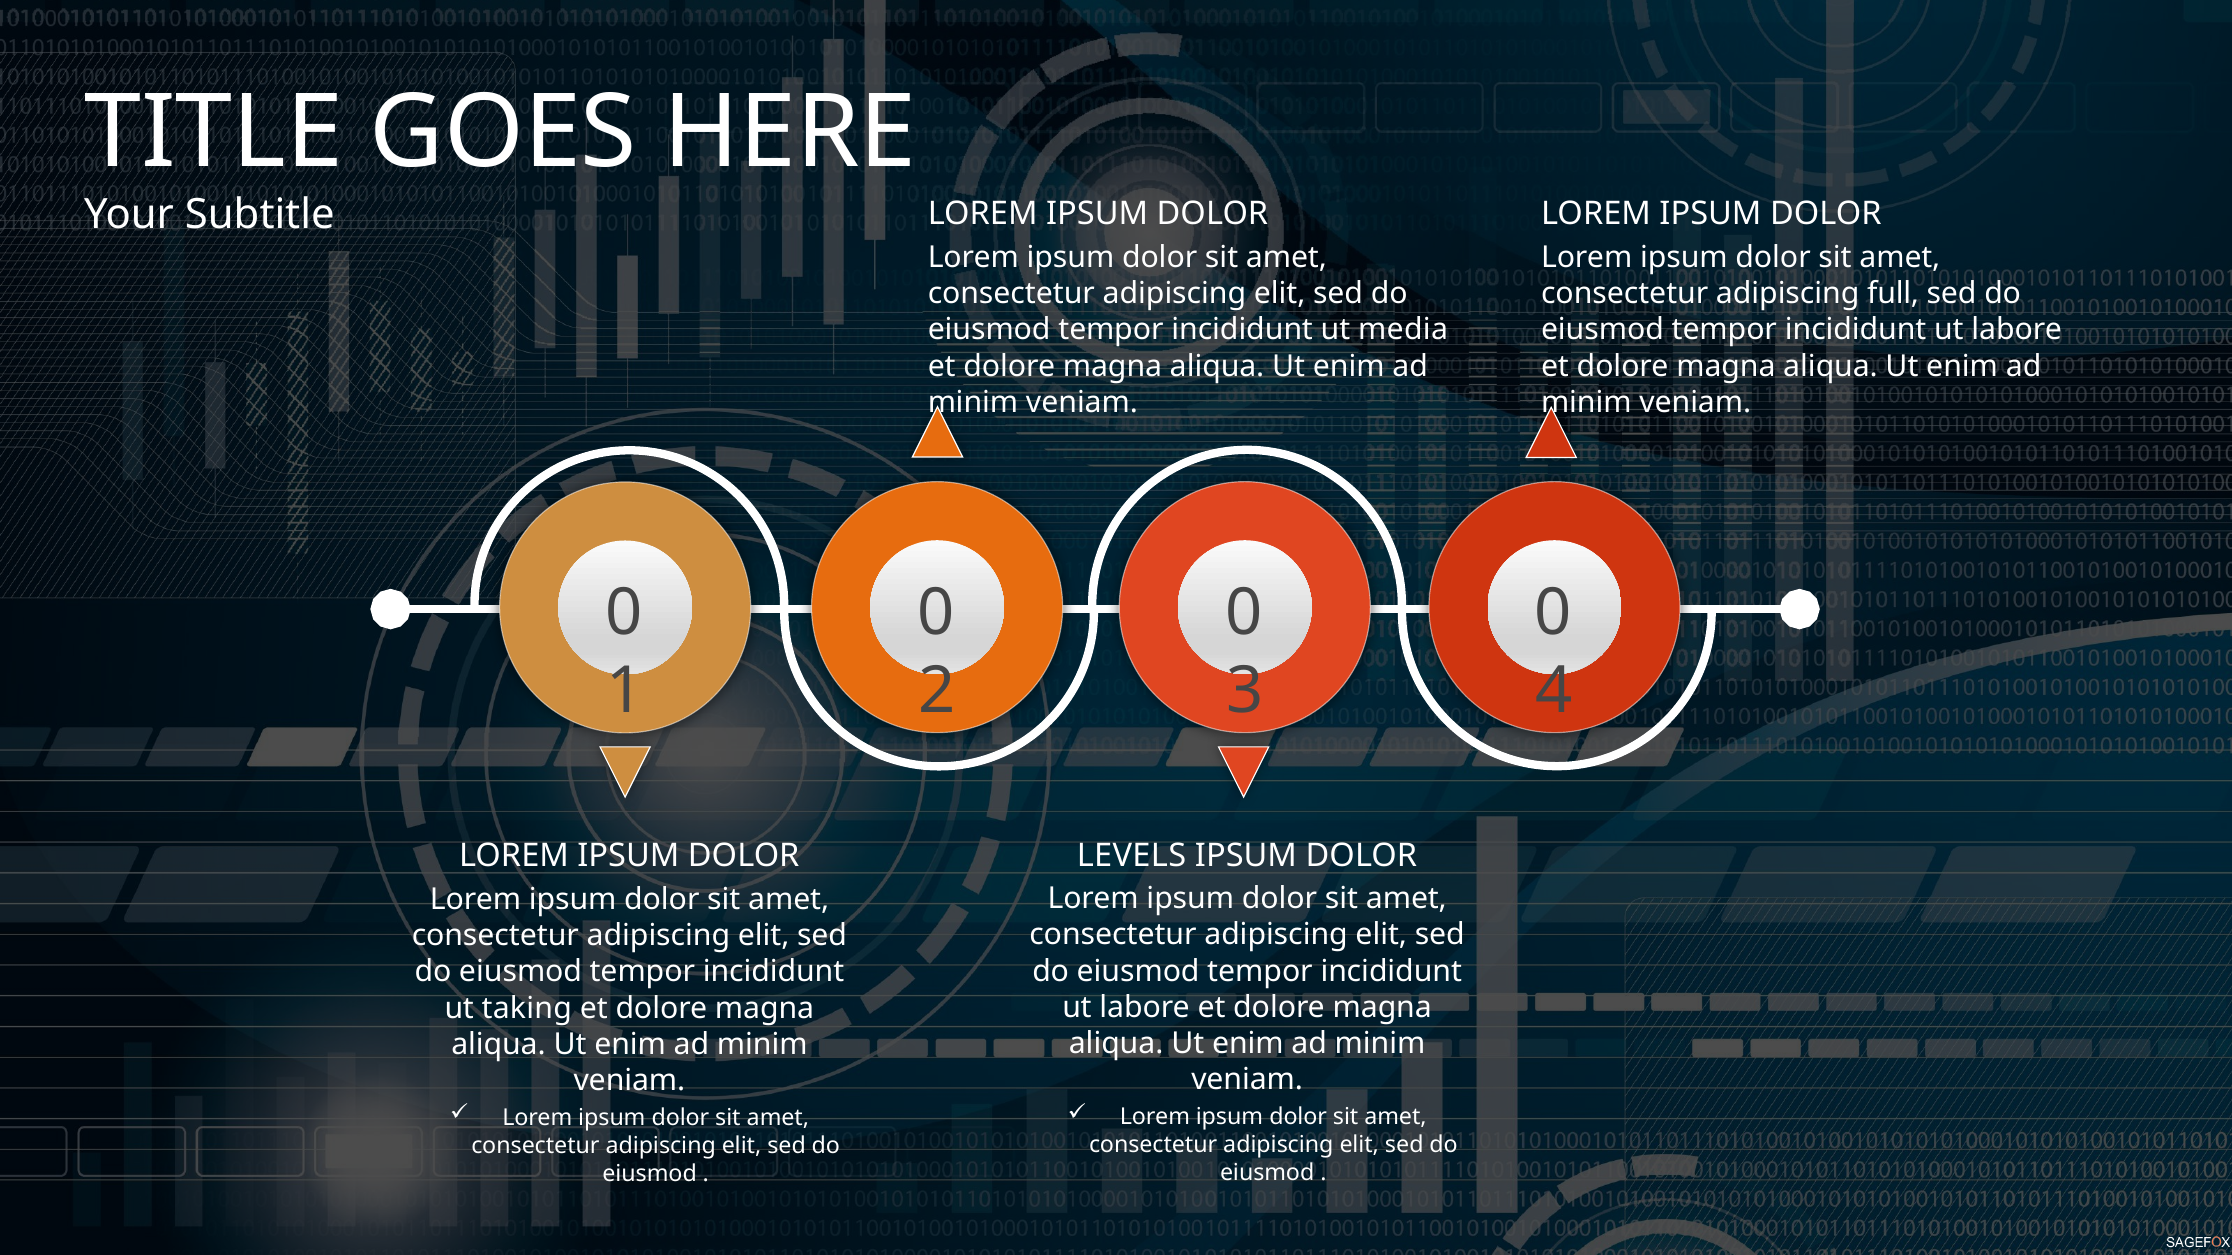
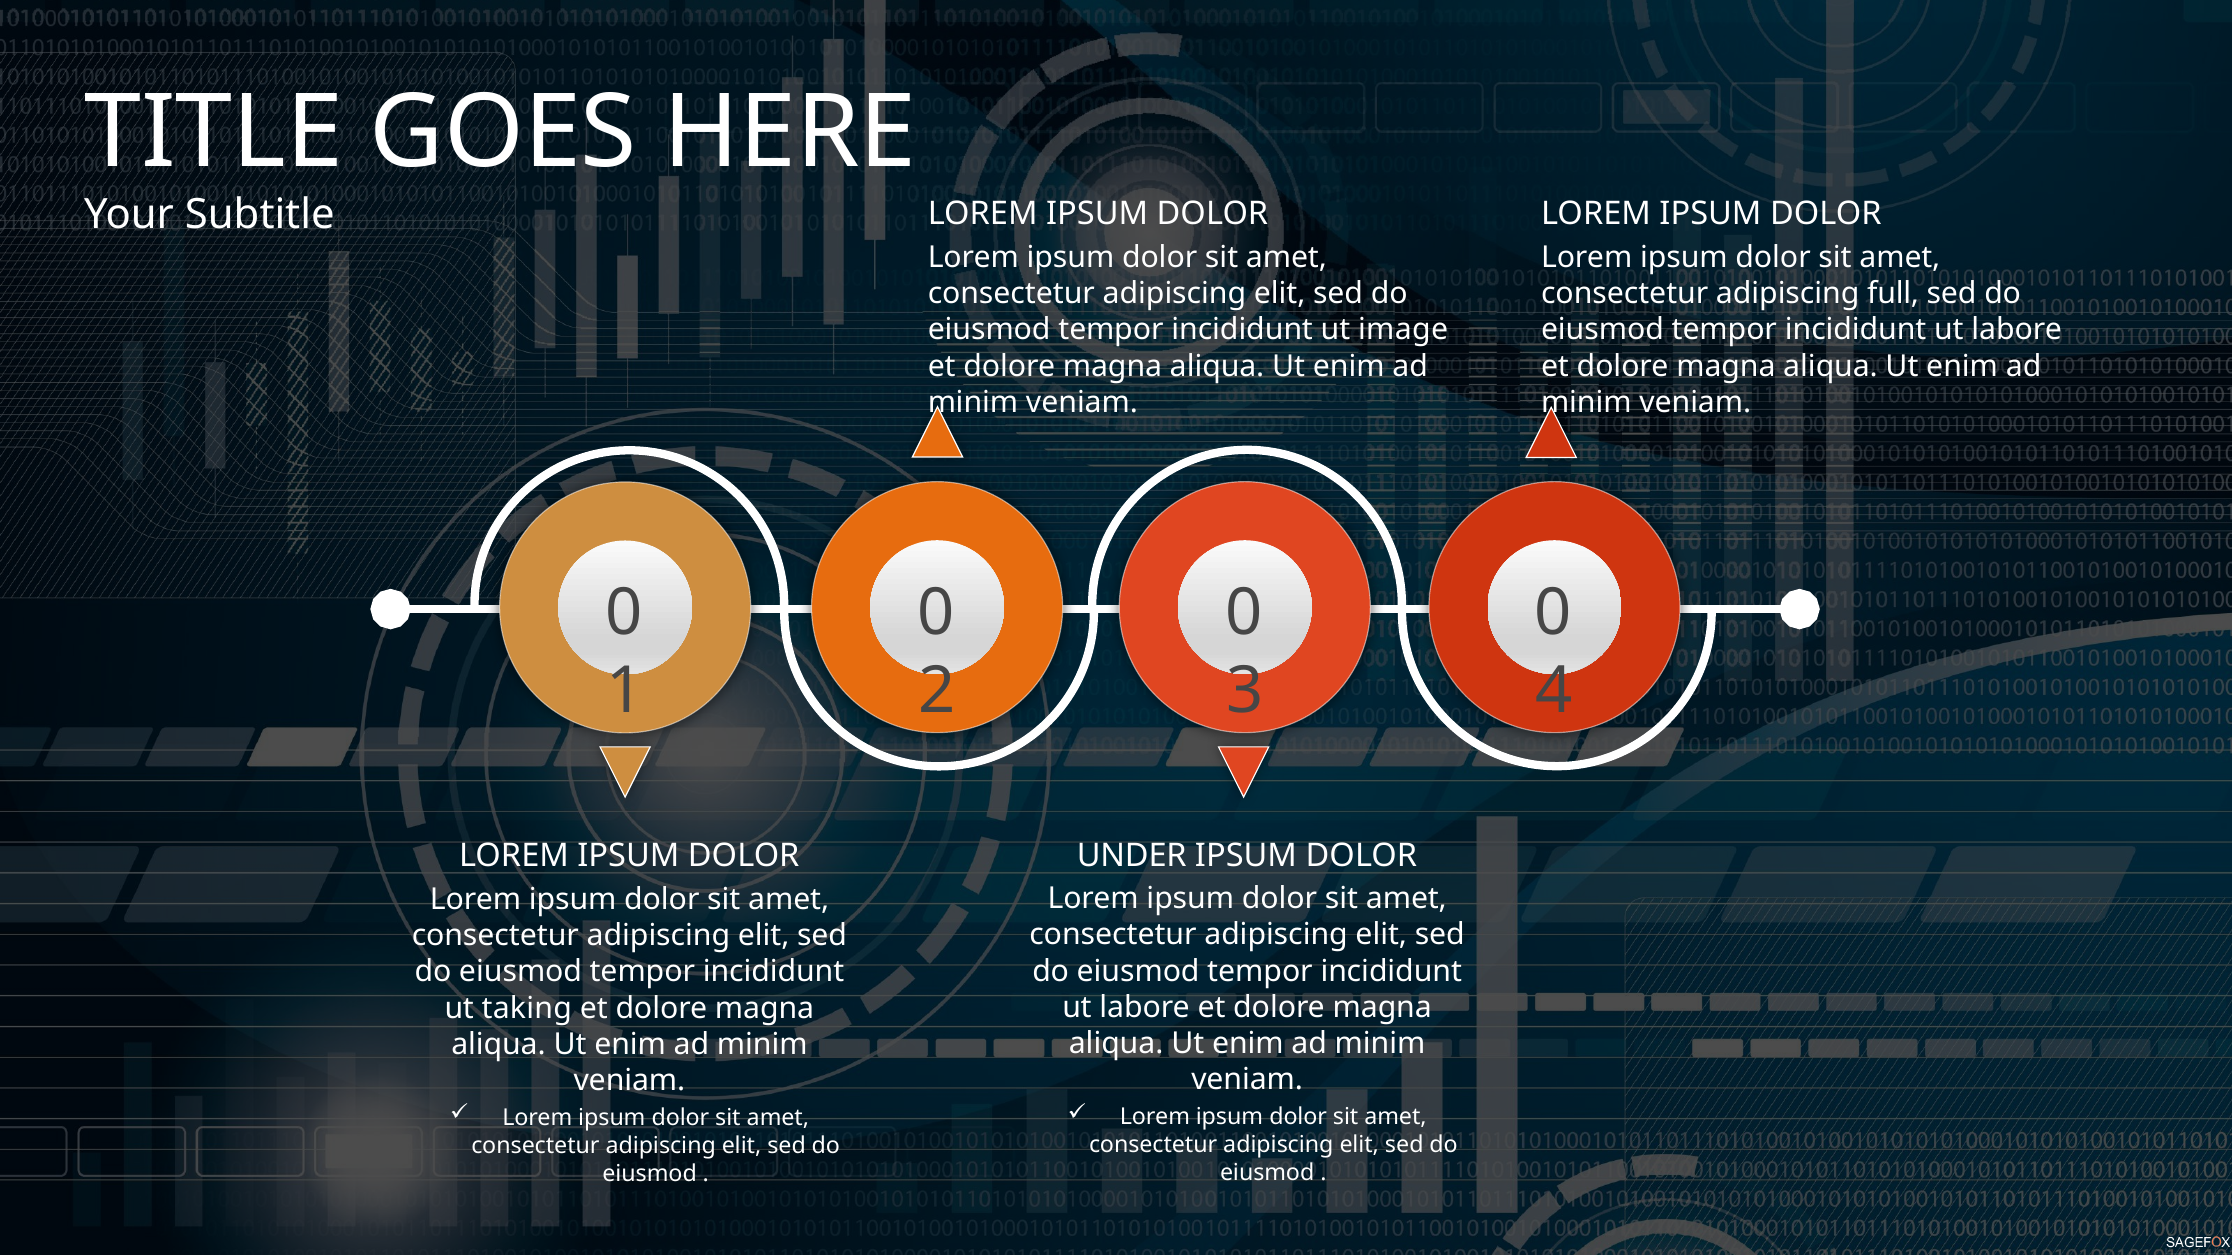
media: media -> image
LEVELS: LEVELS -> UNDER
